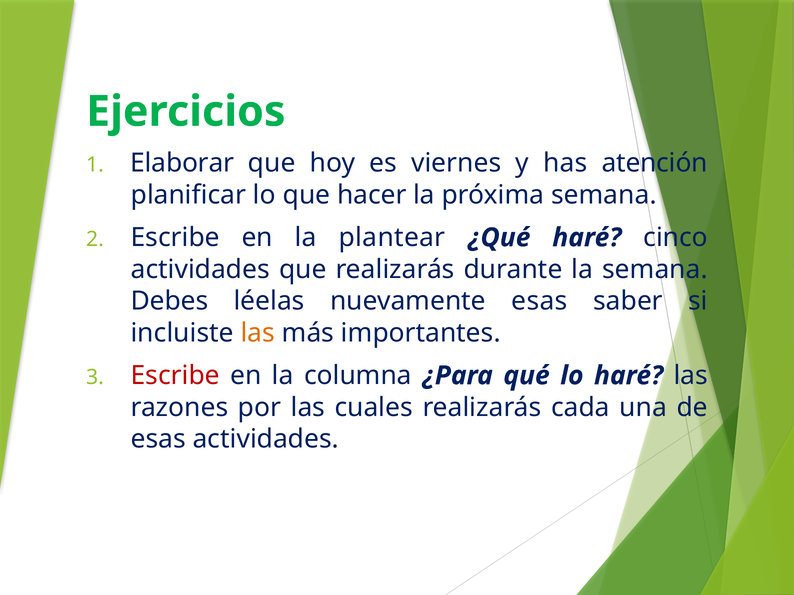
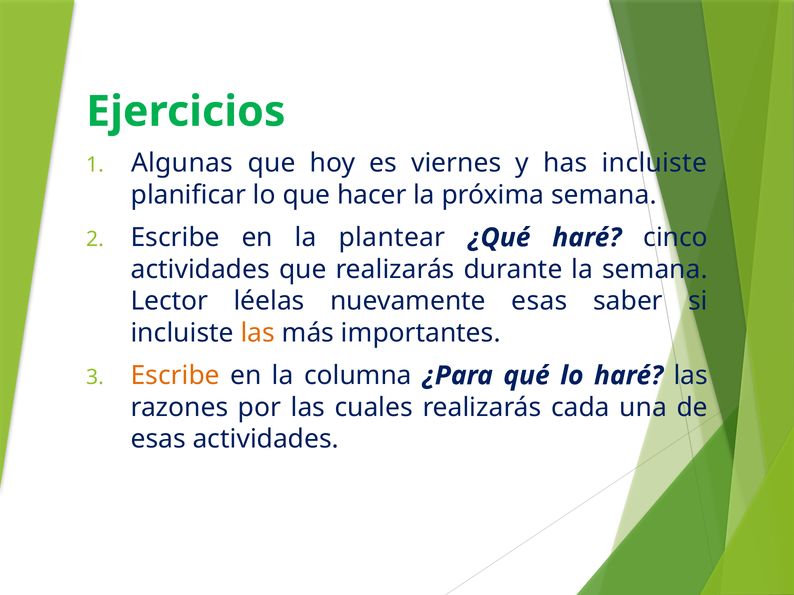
Elaborar: Elaborar -> Algunas
has atención: atención -> incluiste
Debes: Debes -> Lector
Escribe at (175, 376) colour: red -> orange
